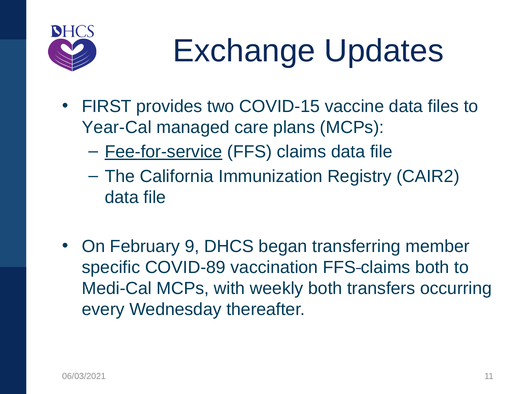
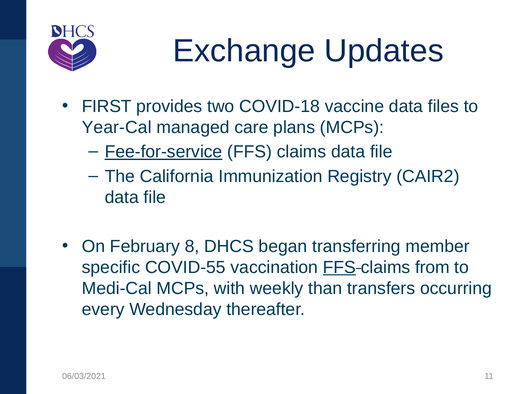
COVID-15: COVID-15 -> COVID-18
9: 9 -> 8
COVID-89: COVID-89 -> COVID-55
FFS at (339, 267) underline: none -> present
claims both: both -> from
weekly both: both -> than
